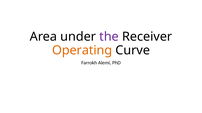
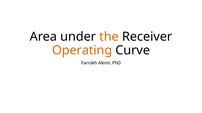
the colour: purple -> orange
